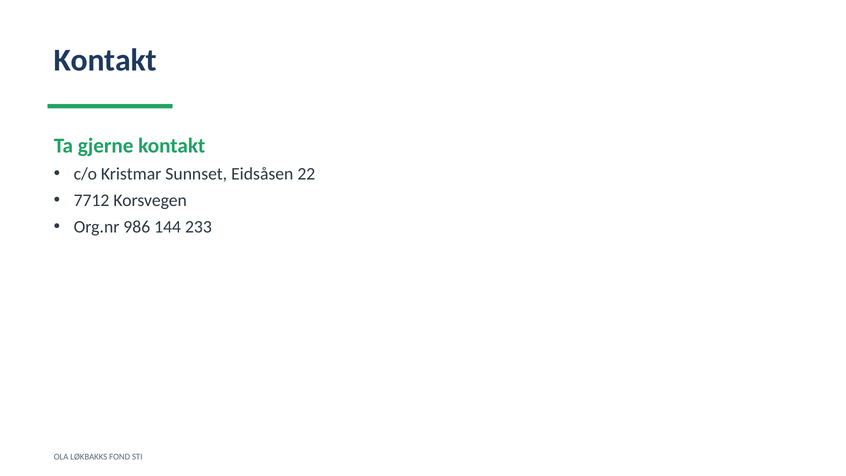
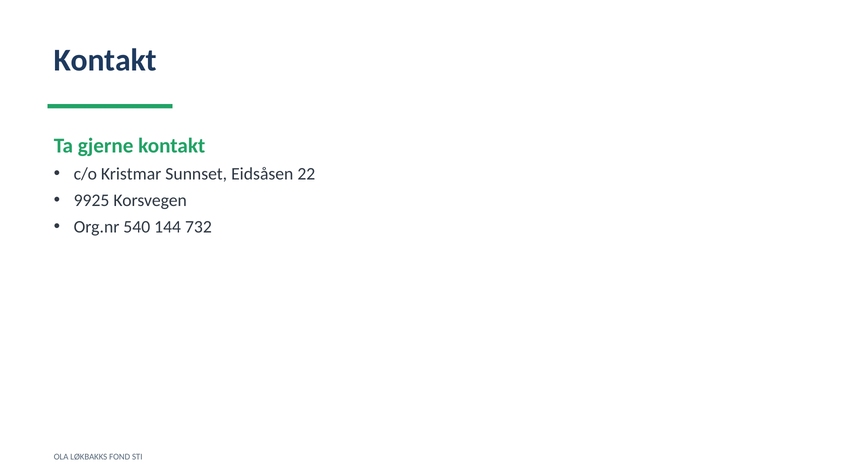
7712: 7712 -> 9925
986: 986 -> 540
233: 233 -> 732
